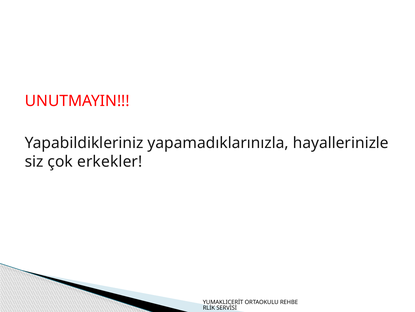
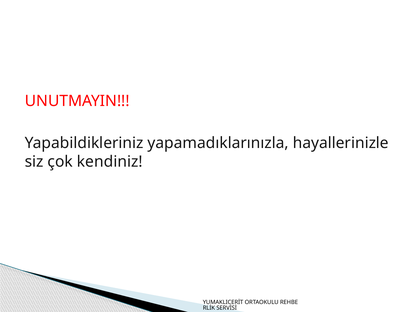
erkekler: erkekler -> kendiniz
